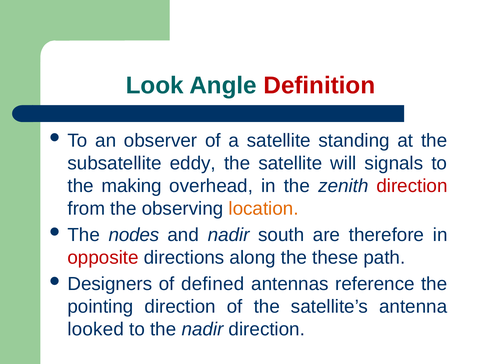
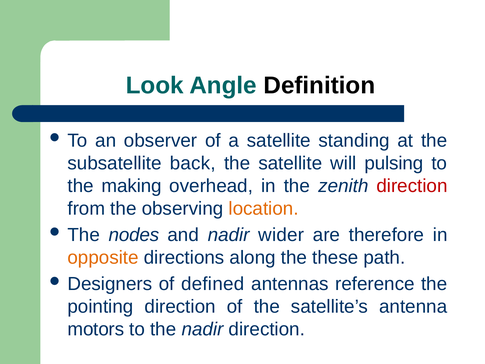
Definition colour: red -> black
eddy: eddy -> back
signals: signals -> pulsing
south: south -> wider
opposite colour: red -> orange
looked: looked -> motors
